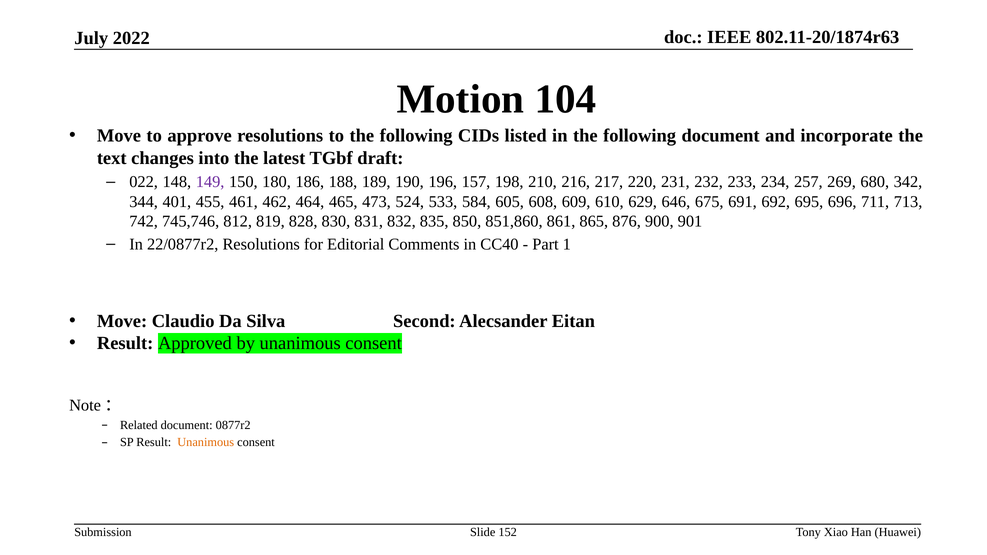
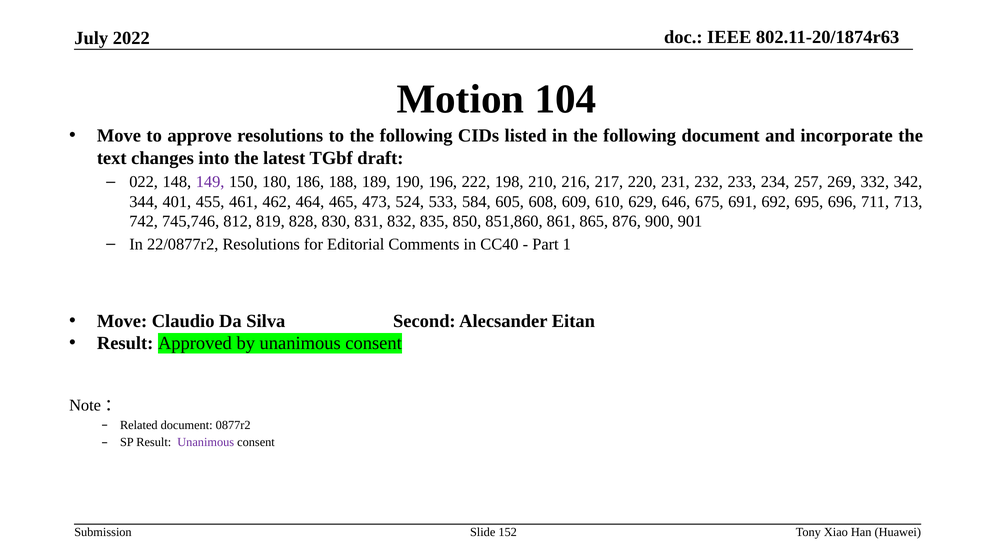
157: 157 -> 222
680: 680 -> 332
Unanimous at (206, 442) colour: orange -> purple
